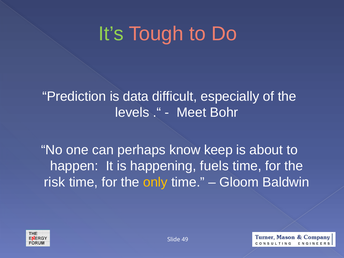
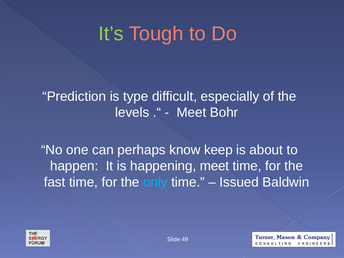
data: data -> type
happening fuels: fuels -> meet
risk: risk -> fast
only colour: yellow -> light blue
Gloom: Gloom -> Issued
